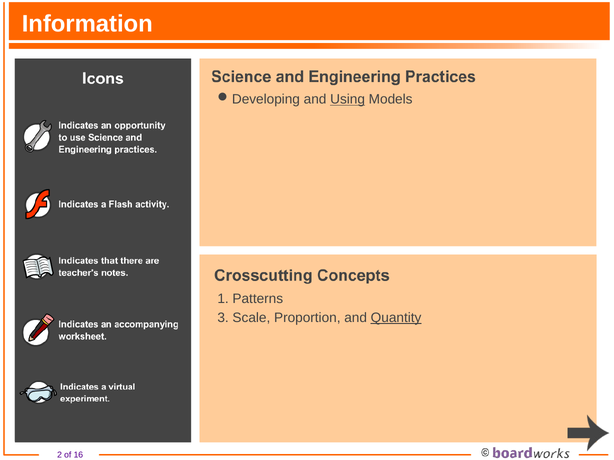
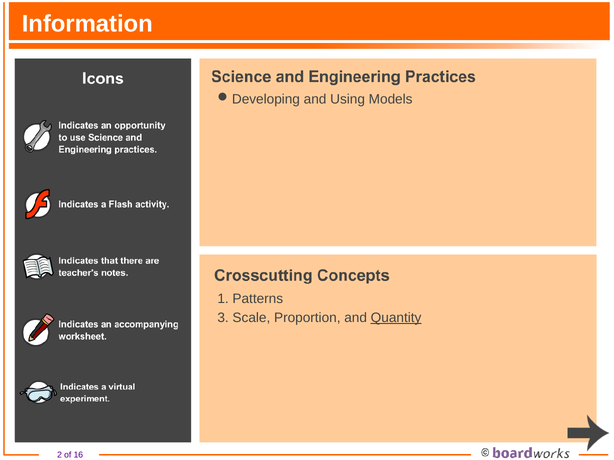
Using underline: present -> none
